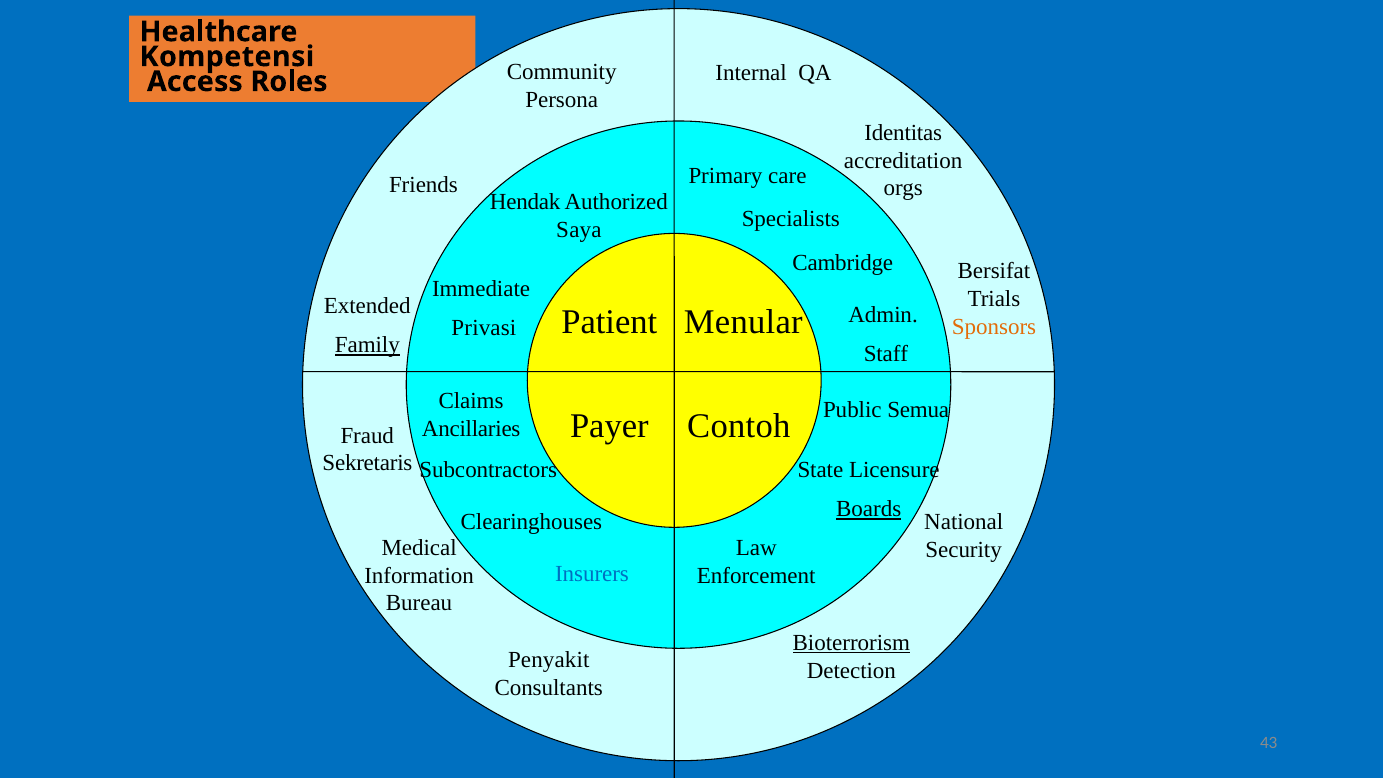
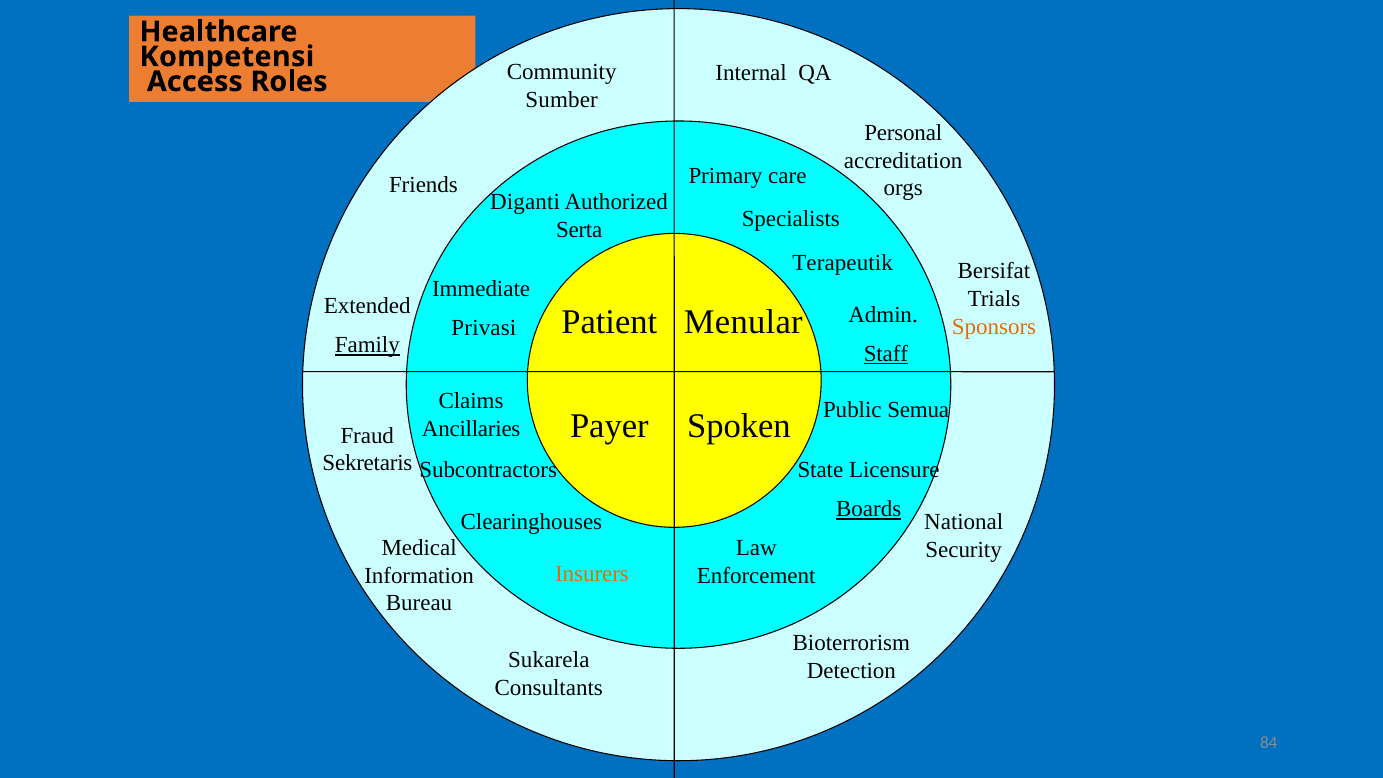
Persona: Persona -> Sumber
Identitas: Identitas -> Personal
Hendak: Hendak -> Diganti
Saya: Saya -> Serta
Cambridge: Cambridge -> Terapeutik
Staff underline: none -> present
Contoh: Contoh -> Spoken
Insurers colour: blue -> orange
Bioterrorism underline: present -> none
Penyakit: Penyakit -> Sukarela
43: 43 -> 84
